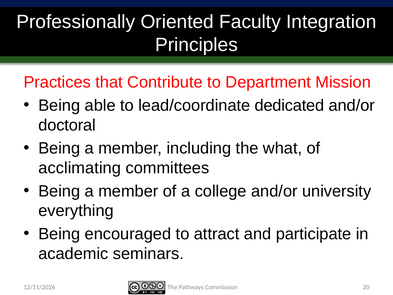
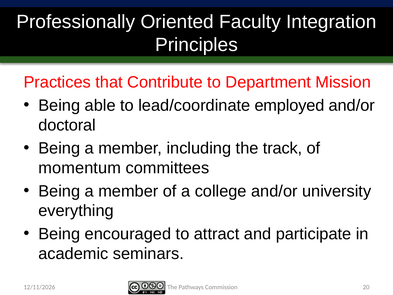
dedicated: dedicated -> employed
what: what -> track
acclimating: acclimating -> momentum
